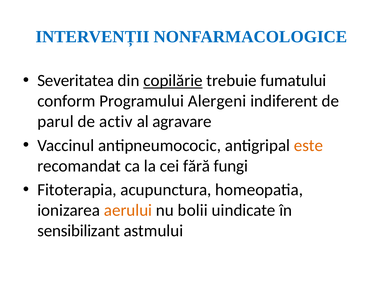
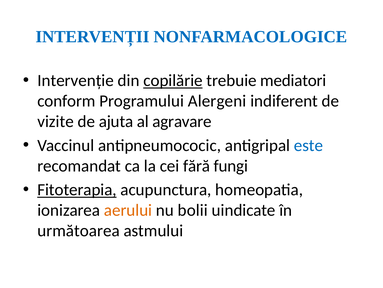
Severitatea: Severitatea -> Intervenție
fumatului: fumatului -> mediatori
parul: parul -> vizite
activ: activ -> ajuta
este colour: orange -> blue
Fitoterapia underline: none -> present
sensibilizant: sensibilizant -> următoarea
